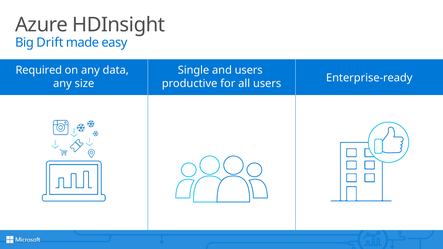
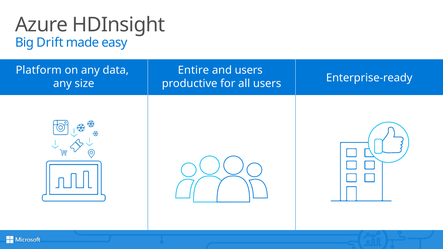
Required: Required -> Platform
Single: Single -> Entire
